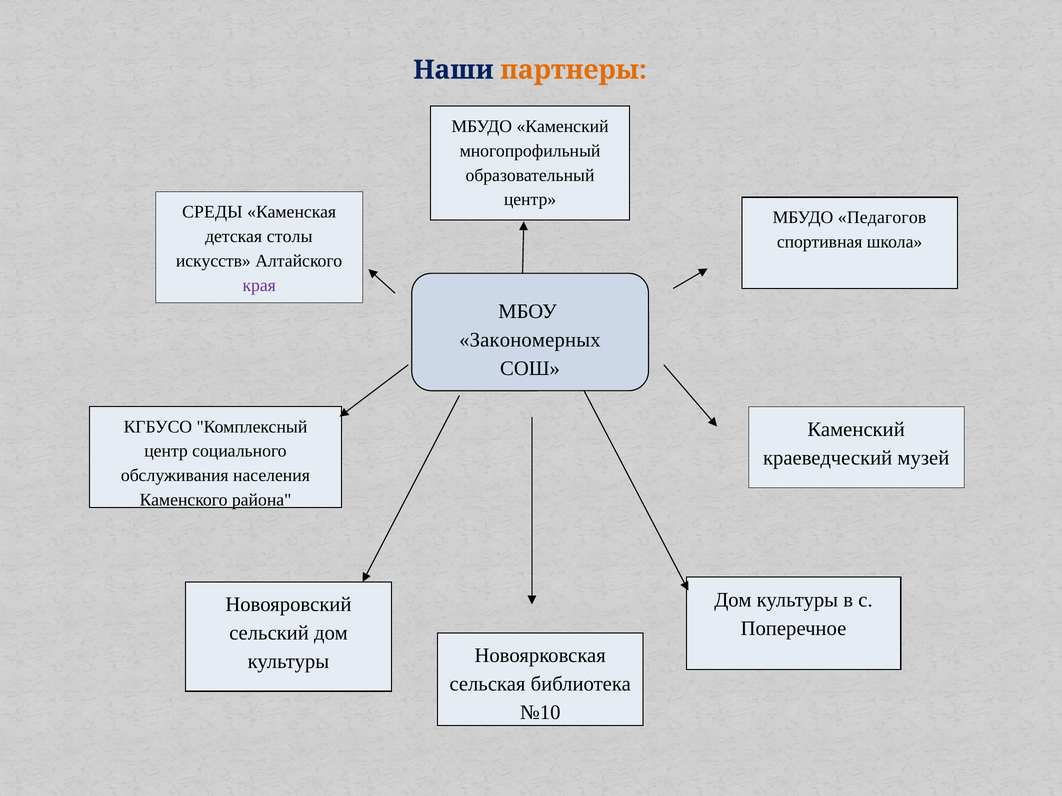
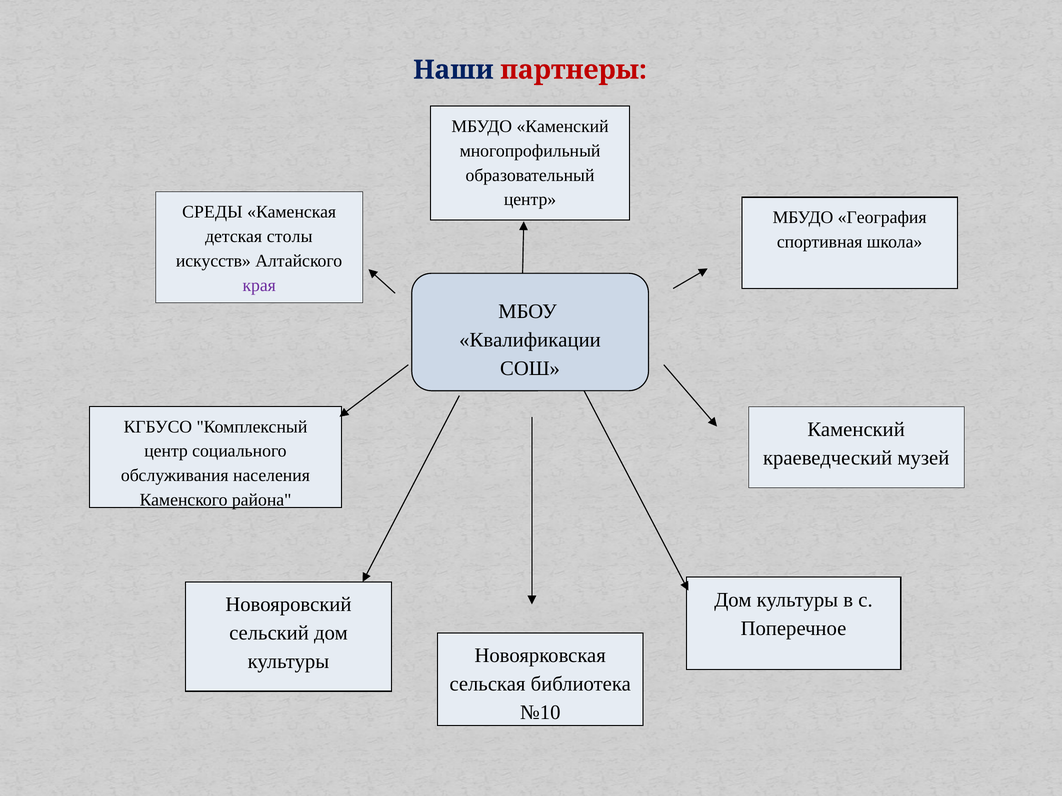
партнеры colour: orange -> red
Педагогов: Педагогов -> География
Закономерных: Закономерных -> Квалификации
